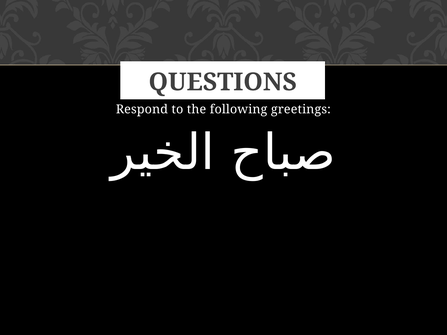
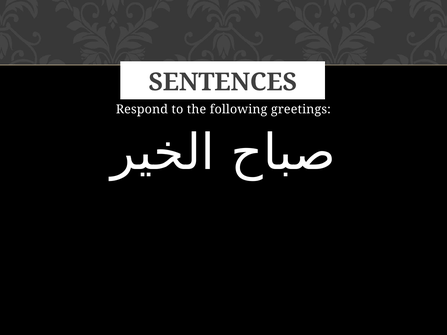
QUESTIONS: QUESTIONS -> SENTENCES
